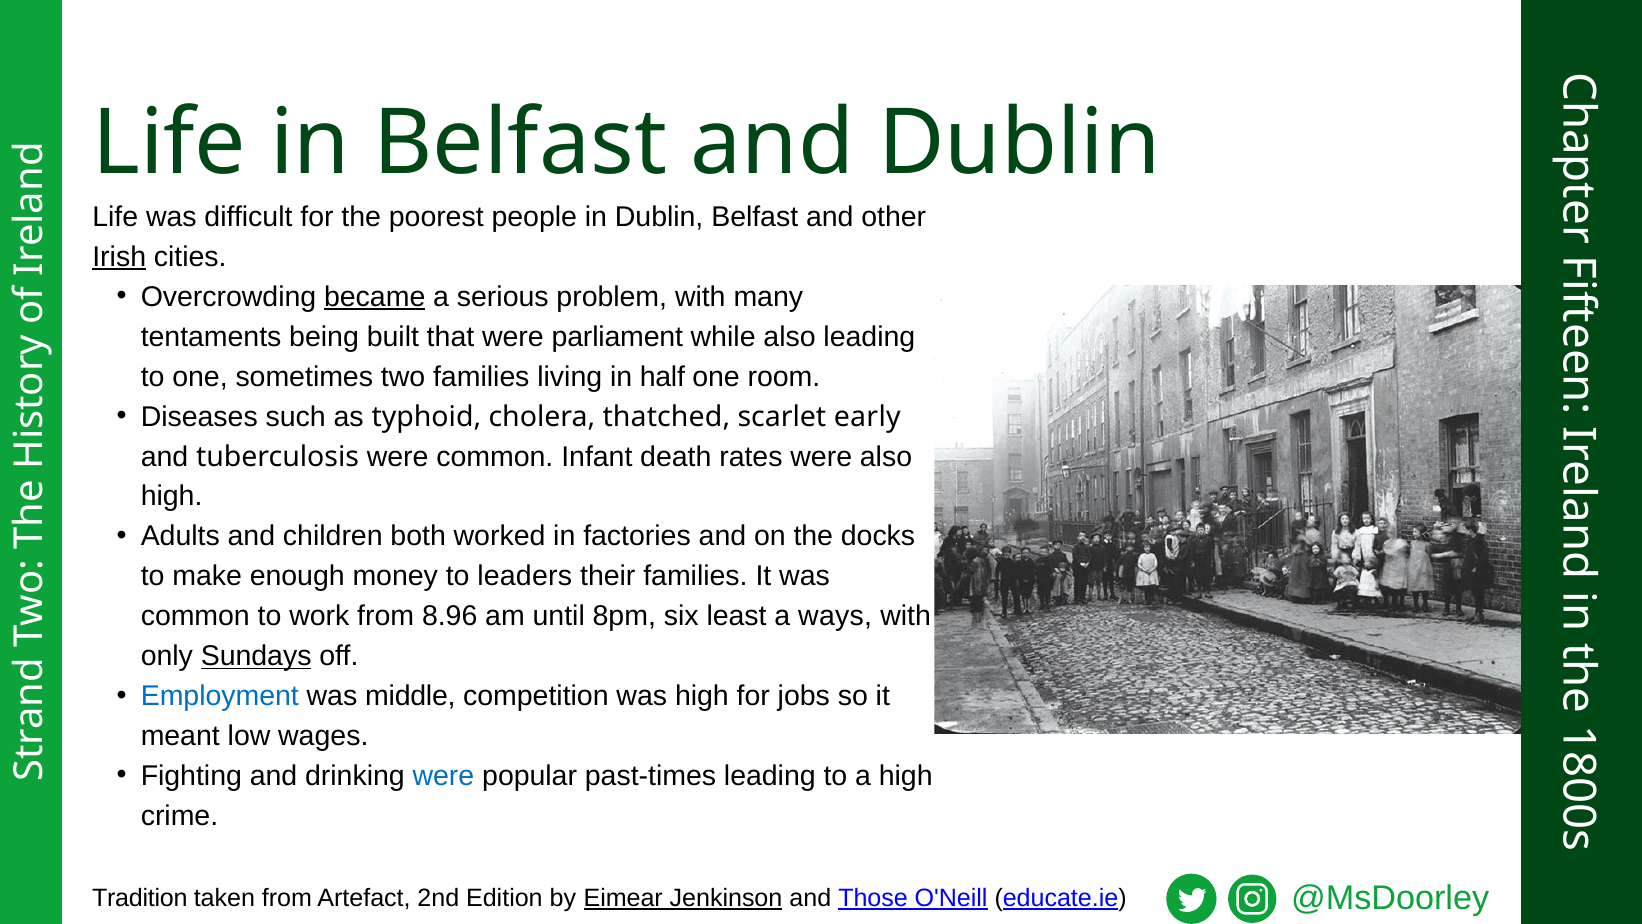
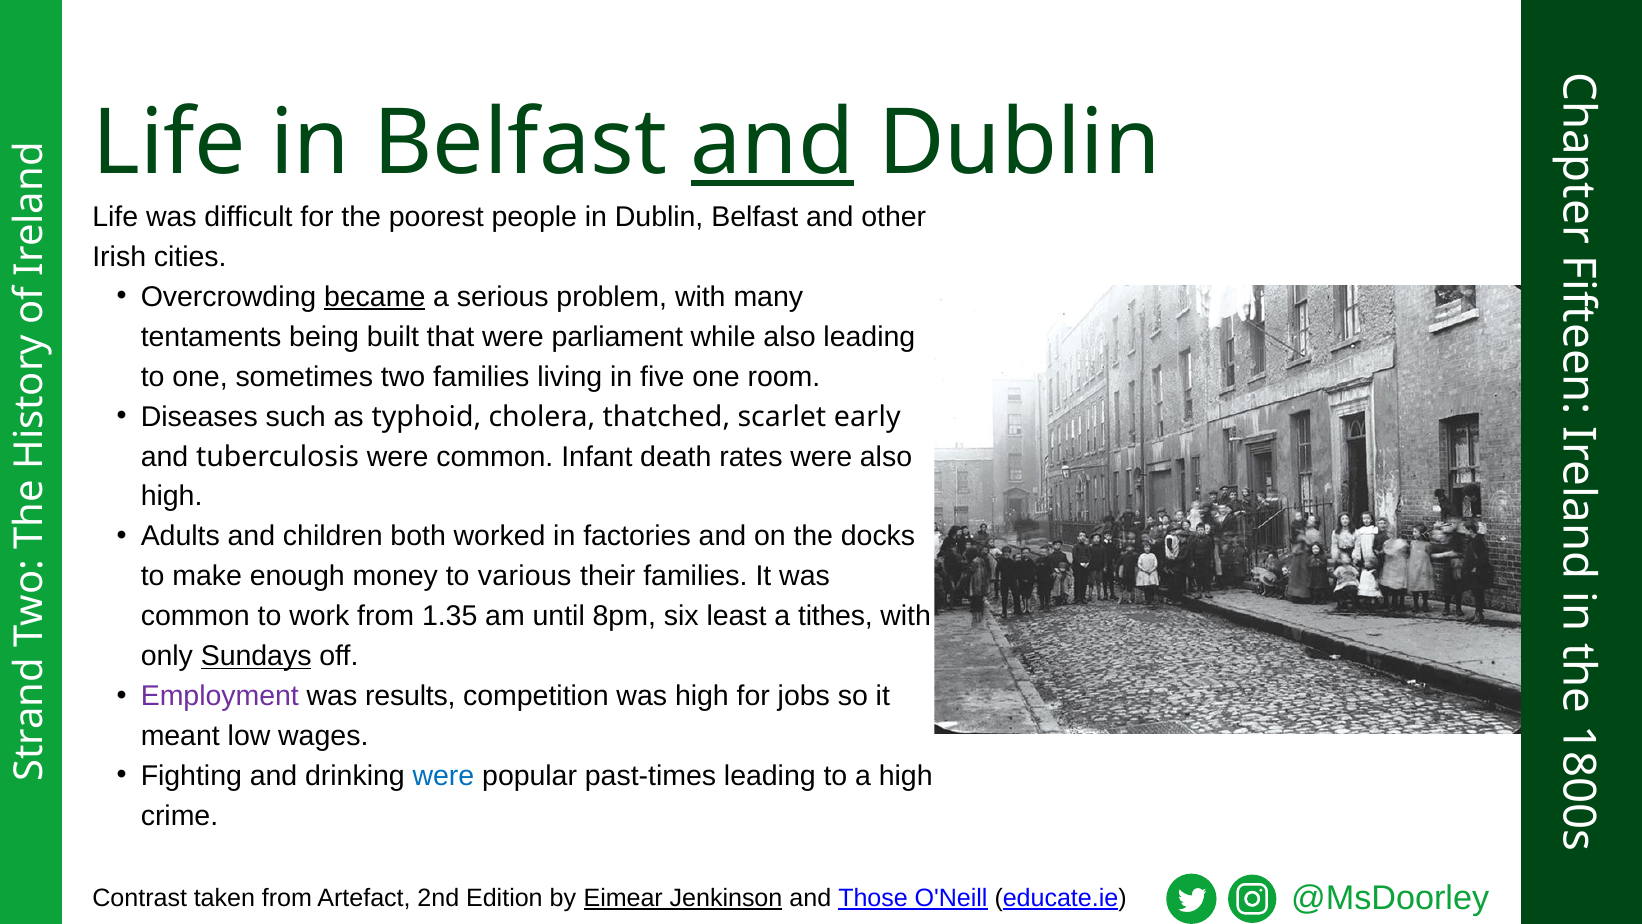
and at (773, 144) underline: none -> present
Irish underline: present -> none
half: half -> five
leaders: leaders -> various
8.96: 8.96 -> 1.35
ways: ways -> tithes
Employment colour: blue -> purple
middle: middle -> results
Tradition: Tradition -> Contrast
